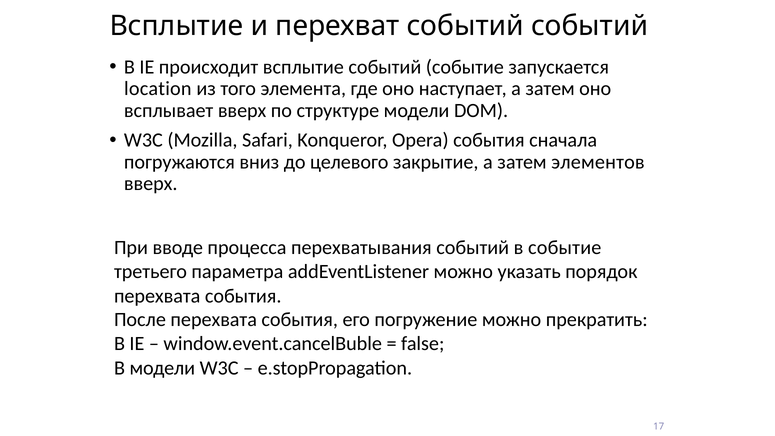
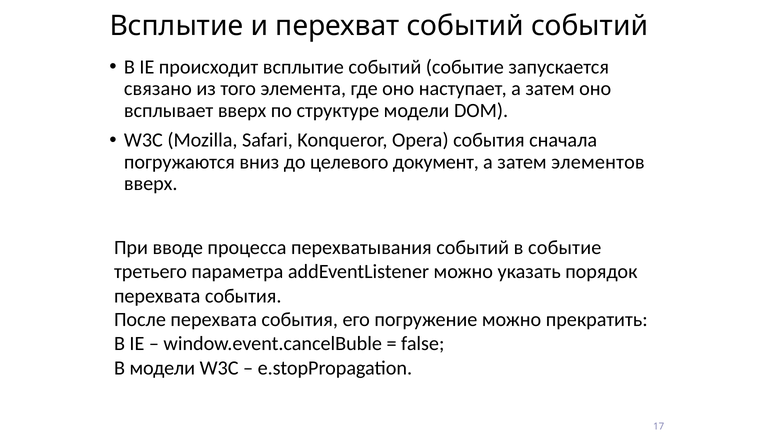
location: location -> связано
закрытие: закрытие -> документ
